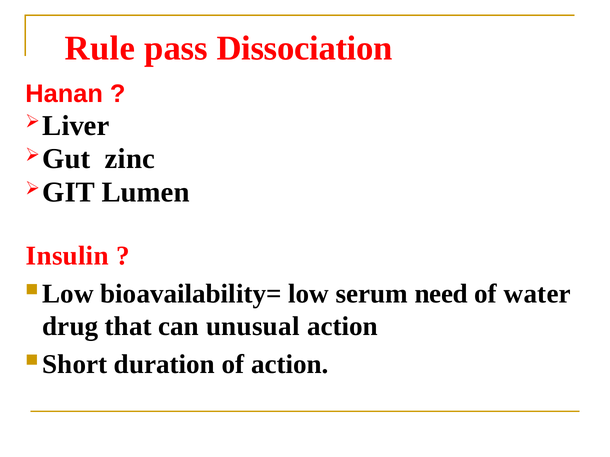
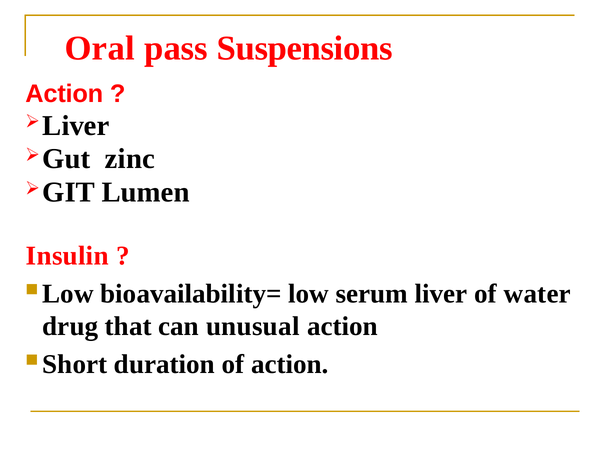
Rule: Rule -> Oral
Dissociation: Dissociation -> Suspensions
Hanan at (64, 94): Hanan -> Action
serum need: need -> liver
